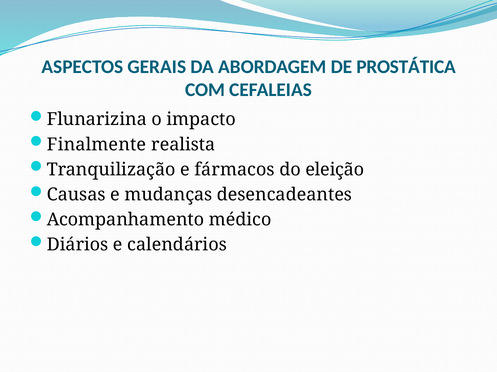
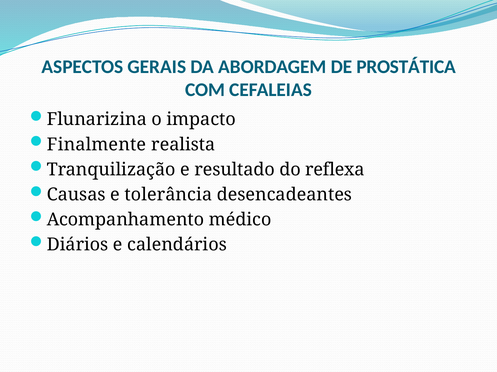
fármacos: fármacos -> resultado
eleição: eleição -> reflexa
mudanças: mudanças -> tolerância
